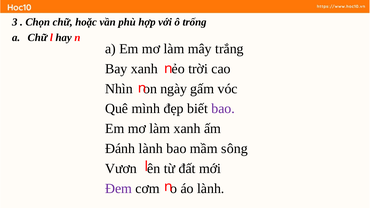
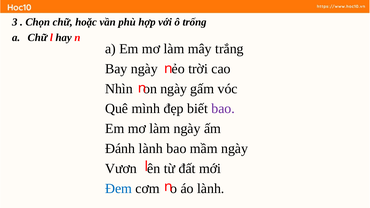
Bay xanh: xanh -> ngày
làm xanh: xanh -> ngày
mầm sông: sông -> ngày
Đem colour: purple -> blue
